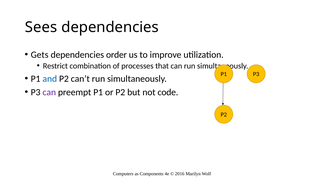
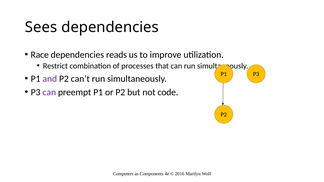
Gets: Gets -> Race
order: order -> reads
and colour: blue -> purple
